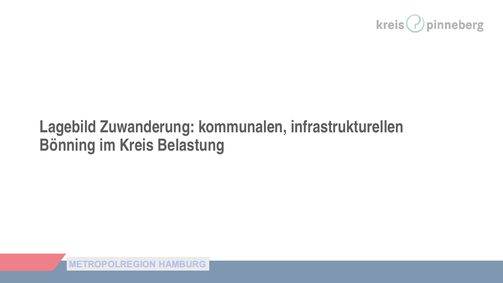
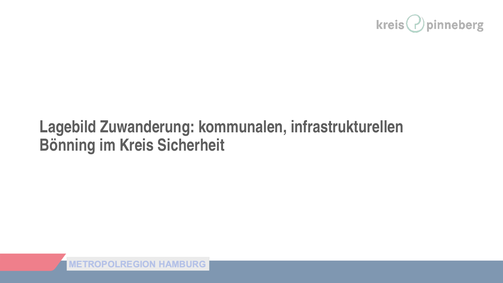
Belastung: Belastung -> Sicherheit
